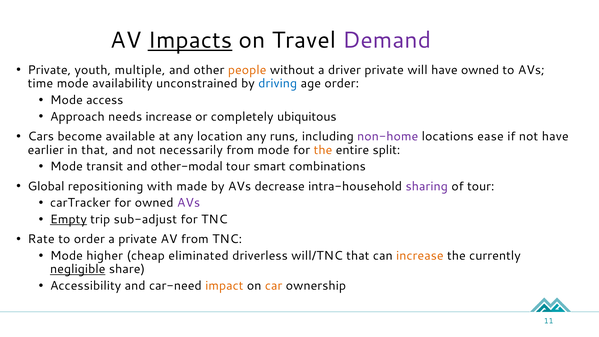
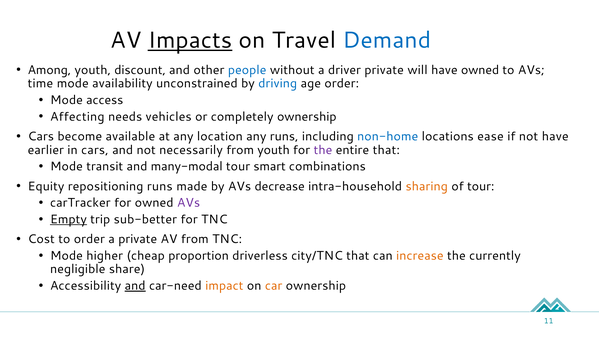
Demand colour: purple -> blue
Private at (49, 70): Private -> Among
multiple: multiple -> discount
people colour: orange -> blue
Approach: Approach -> Affecting
needs increase: increase -> vehicles
completely ubiquitous: ubiquitous -> ownership
non-home colour: purple -> blue
in that: that -> cars
from mode: mode -> youth
the at (323, 150) colour: orange -> purple
entire split: split -> that
other-modal: other-modal -> many-modal
Global: Global -> Equity
repositioning with: with -> runs
sharing colour: purple -> orange
sub-adjust: sub-adjust -> sub-better
Rate: Rate -> Cost
eliminated: eliminated -> proportion
will/TNC: will/TNC -> city/TNC
negligible underline: present -> none
and at (135, 286) underline: none -> present
